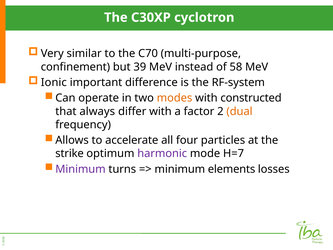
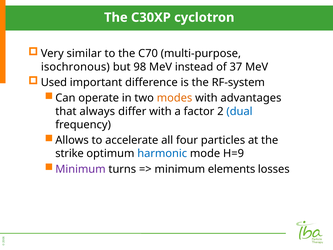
confinement: confinement -> isochronous
39: 39 -> 98
58: 58 -> 37
Ionic: Ionic -> Used
constructed: constructed -> advantages
dual colour: orange -> blue
harmonic colour: purple -> blue
H=7: H=7 -> H=9
